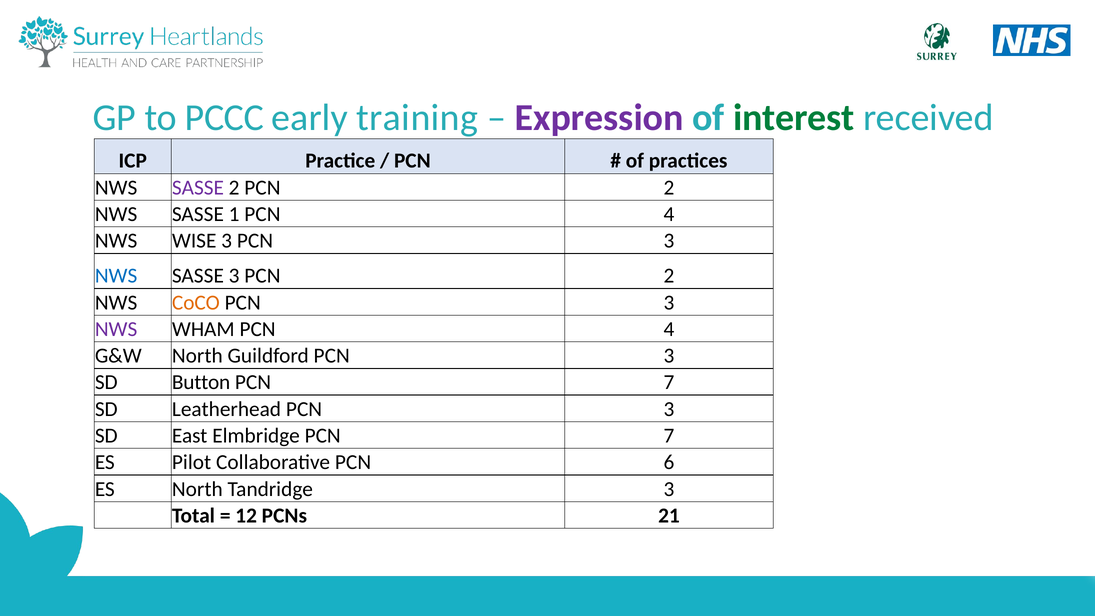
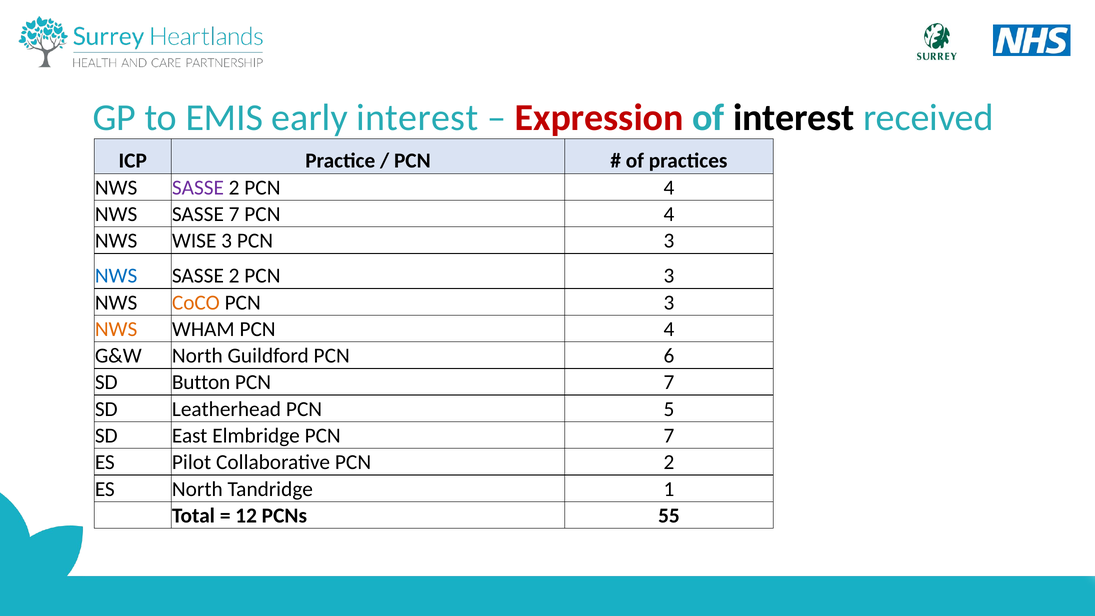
PCCC: PCCC -> EMIS
early training: training -> interest
Expression colour: purple -> red
interest at (794, 118) colour: green -> black
2 PCN 2: 2 -> 4
SASSE 1: 1 -> 7
3 at (234, 276): 3 -> 2
2 at (669, 276): 2 -> 3
NWS at (116, 329) colour: purple -> orange
Guildford PCN 3: 3 -> 6
Leatherhead PCN 3: 3 -> 5
PCN 6: 6 -> 2
Tandridge 3: 3 -> 1
21: 21 -> 55
